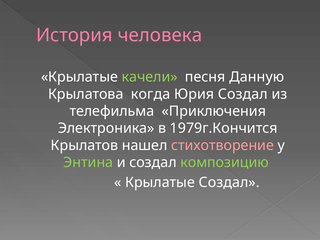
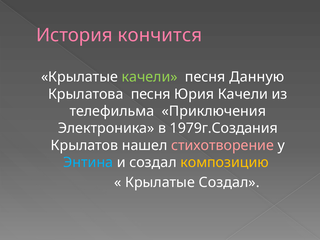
человека: человека -> кончится
Крылатова когда: когда -> песня
Юрия Создал: Создал -> Качели
1979г.Кончится: 1979г.Кончится -> 1979г.Создания
Энтина colour: light green -> light blue
композицию colour: light green -> yellow
